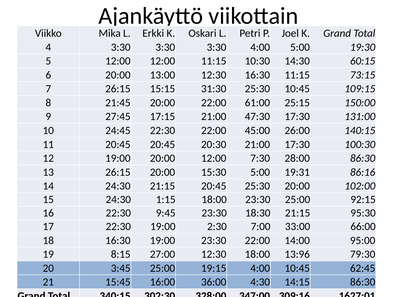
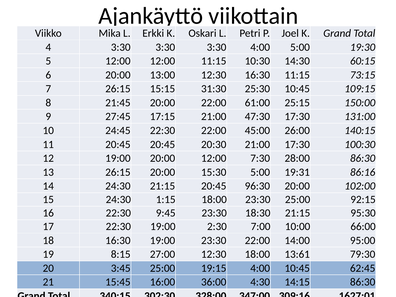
20:45 25:30: 25:30 -> 96:30
33:00: 33:00 -> 10:00
13:96: 13:96 -> 13:61
